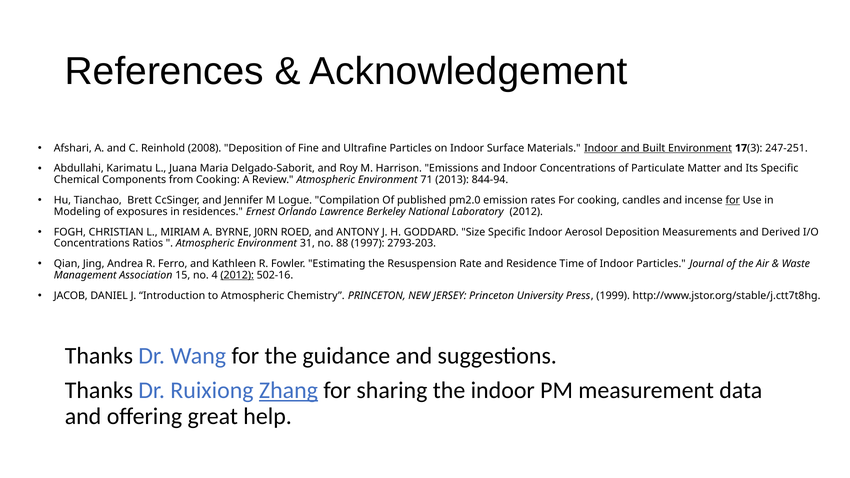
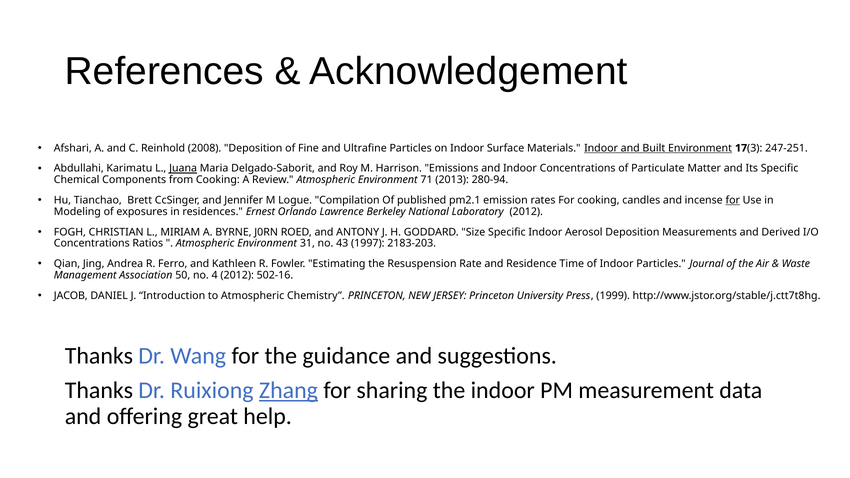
Juana underline: none -> present
844-94: 844-94 -> 280-94
pm2.0: pm2.0 -> pm2.1
88: 88 -> 43
2793-203: 2793-203 -> 2183-203
15: 15 -> 50
2012 at (237, 275) underline: present -> none
